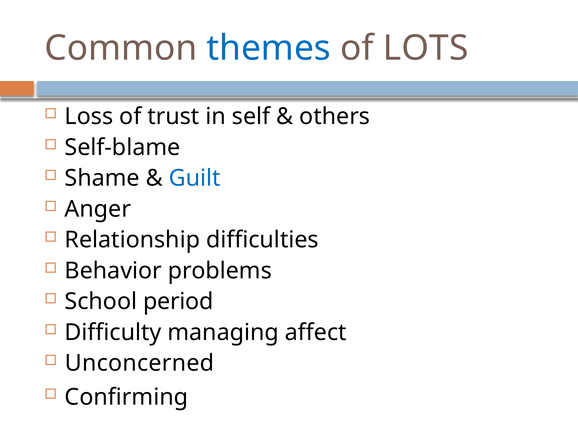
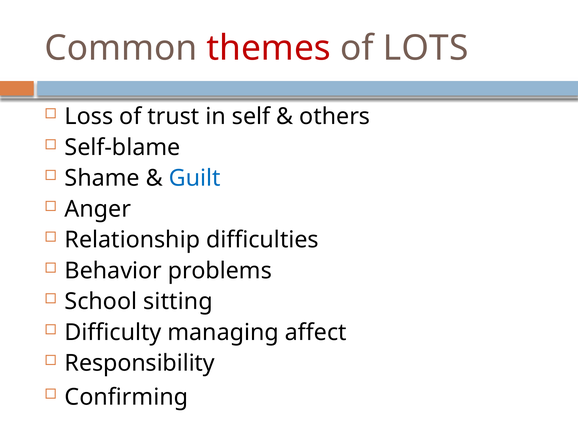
themes colour: blue -> red
period: period -> sitting
Unconcerned: Unconcerned -> Responsibility
